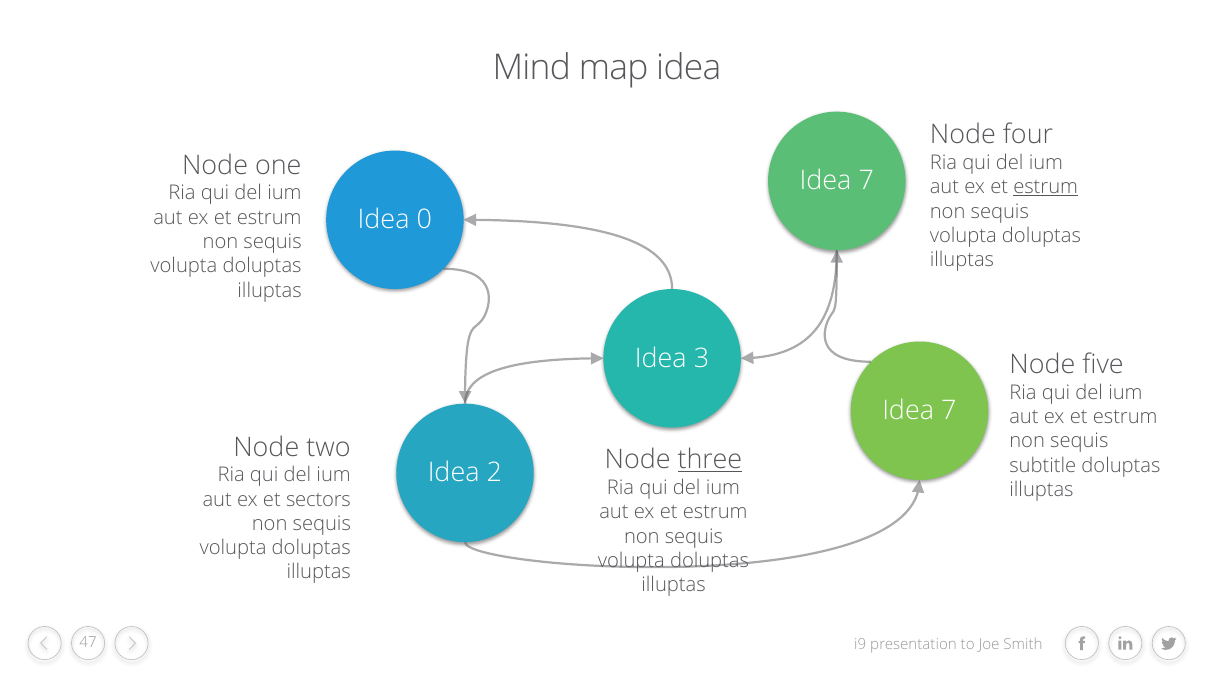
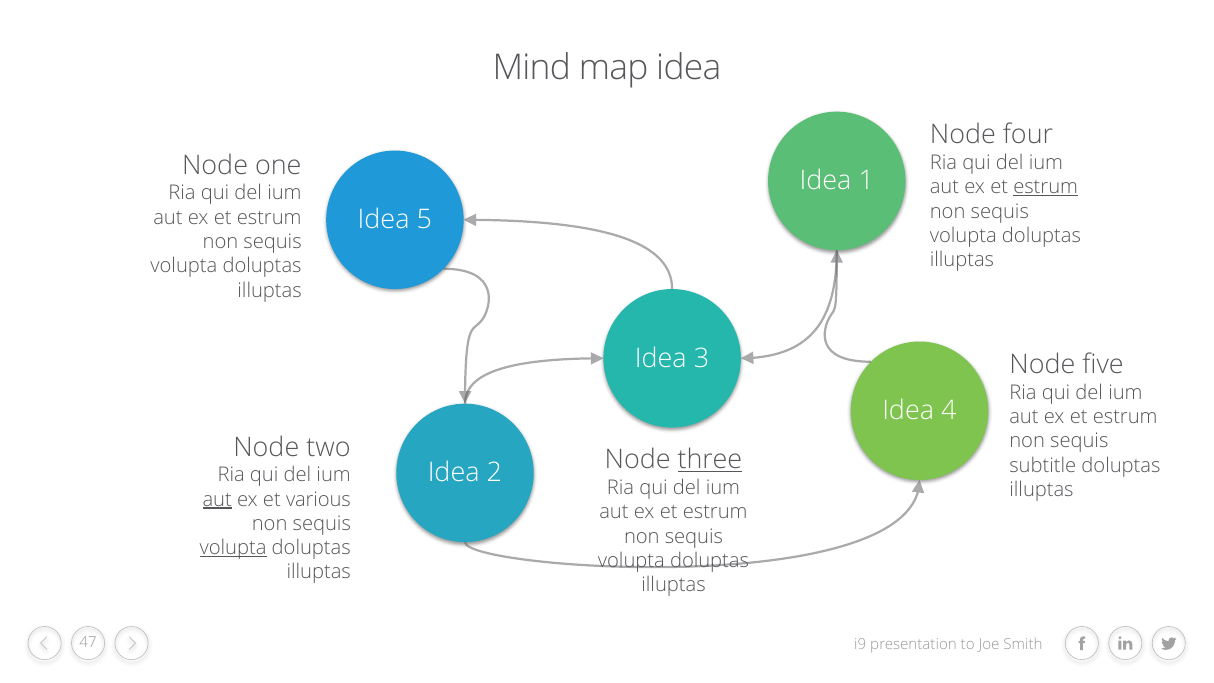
7 at (866, 181): 7 -> 1
0: 0 -> 5
7 at (949, 411): 7 -> 4
aut at (217, 499) underline: none -> present
sectors: sectors -> various
volupta at (233, 548) underline: none -> present
